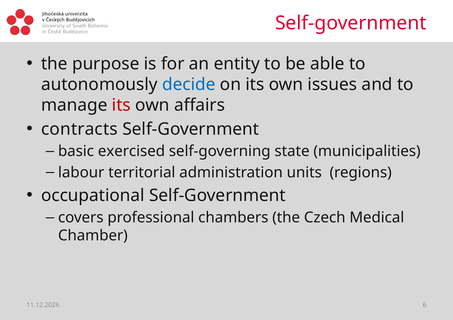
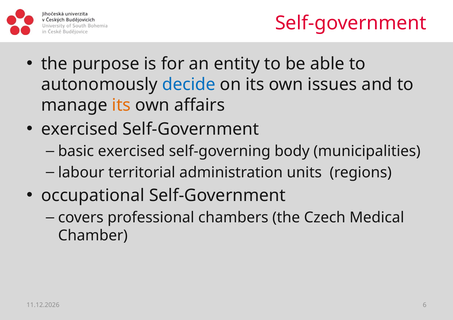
its at (121, 105) colour: red -> orange
contracts at (79, 129): contracts -> exercised
state: state -> body
